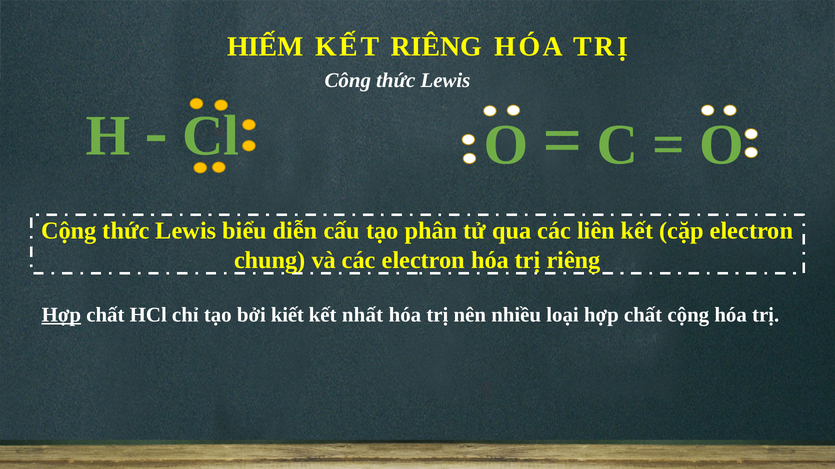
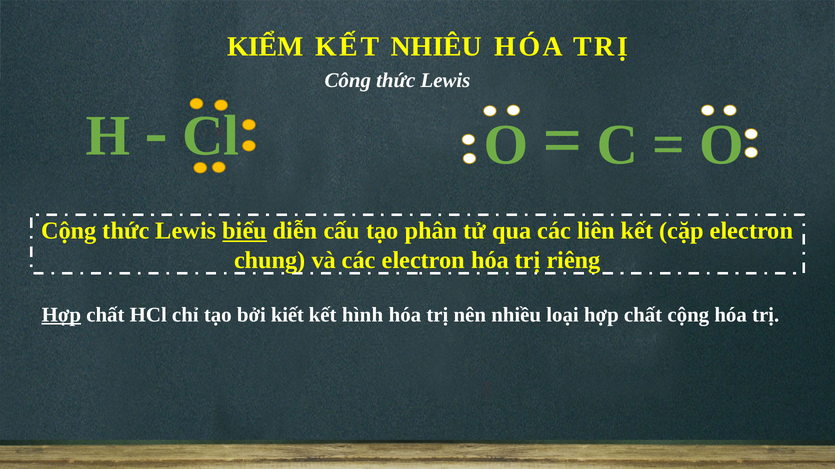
HIẾM: HIẾM -> KIỂM
KẾT RIÊNG: RIÊNG -> NHIÊU
biểu underline: none -> present
nhất: nhất -> hình
